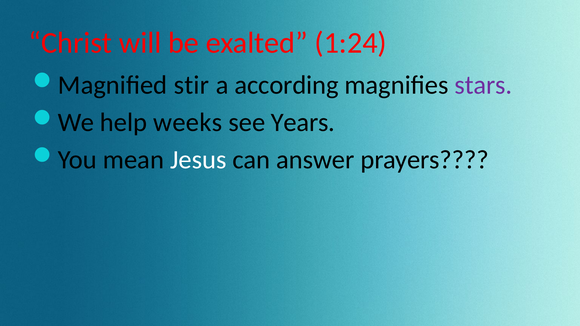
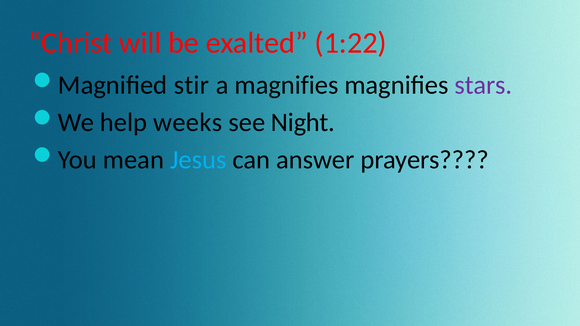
1:24: 1:24 -> 1:22
a according: according -> magnifies
Years: Years -> Night
Jesus colour: white -> light blue
